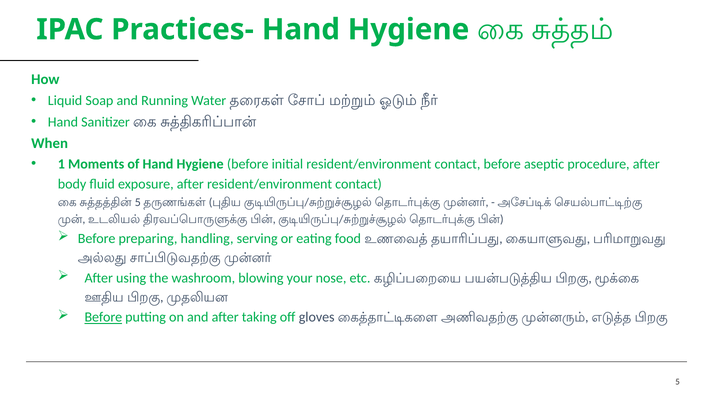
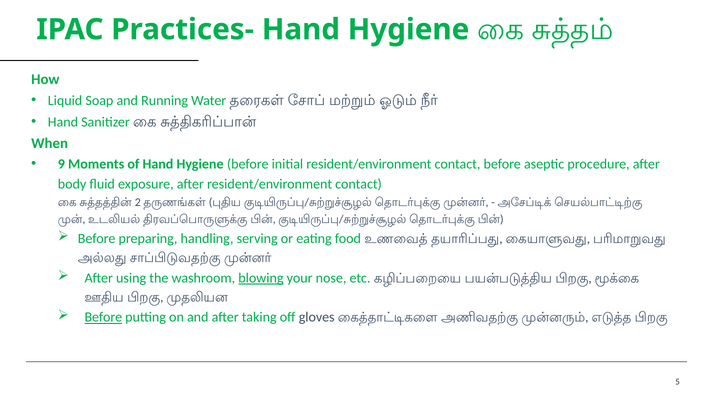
1: 1 -> 9
5 at (138, 202): 5 -> 2
blowing underline: none -> present
